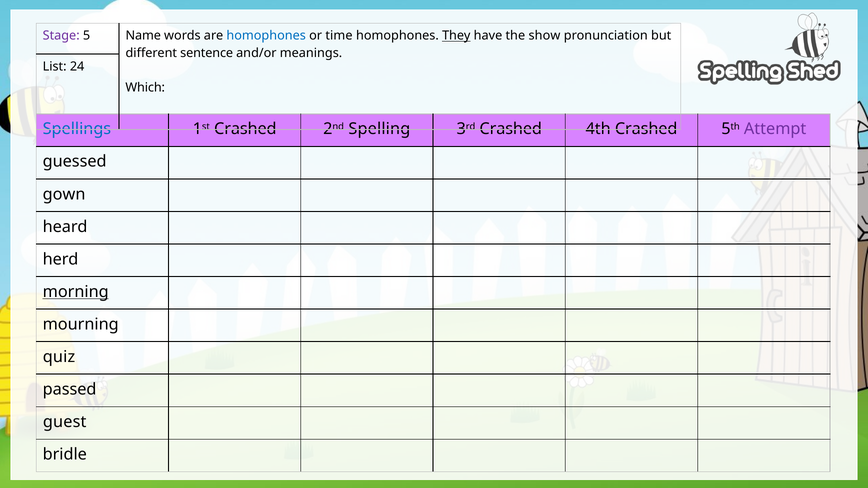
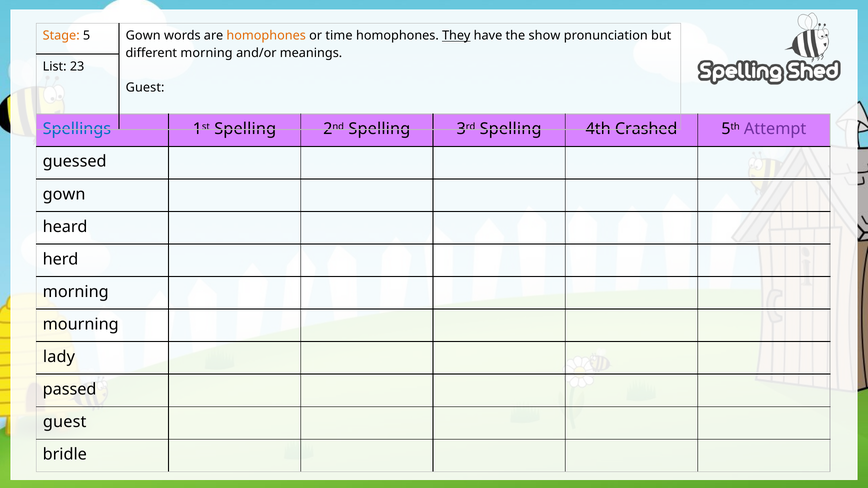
Stage colour: purple -> orange
5 Name: Name -> Gown
homophones at (266, 36) colour: blue -> orange
different sentence: sentence -> morning
24: 24 -> 23
Which at (145, 88): Which -> Guest
1st Crashed: Crashed -> Spelling
3rd Crashed: Crashed -> Spelling
morning at (76, 292) underline: present -> none
quiz: quiz -> lady
